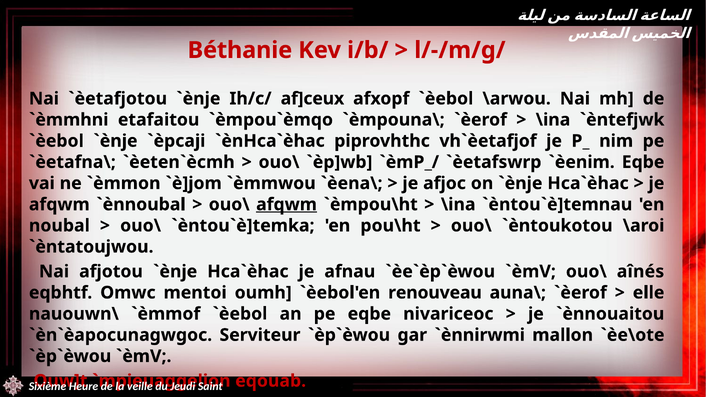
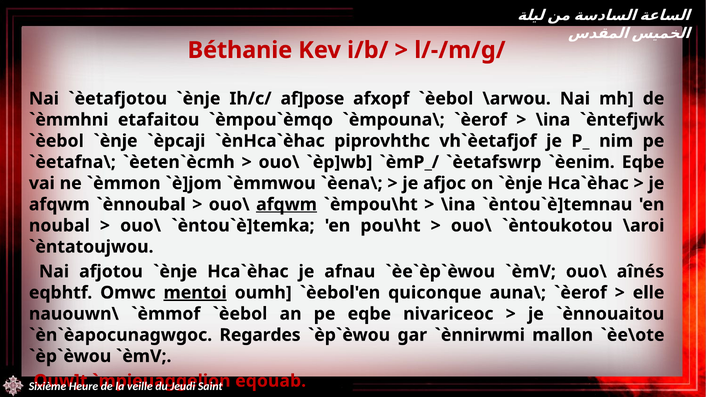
af]ceux: af]ceux -> af]pose
mentoi underline: none -> present
renouveau: renouveau -> quiconque
Serviteur: Serviteur -> Regardes
